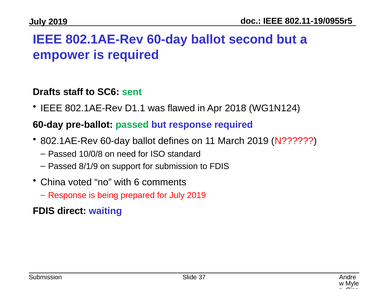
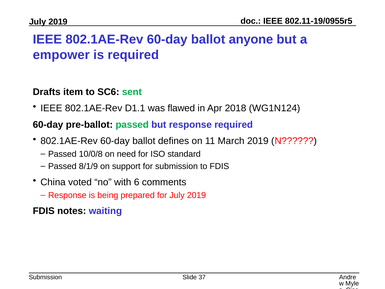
second: second -> anyone
staff: staff -> item
direct: direct -> notes
